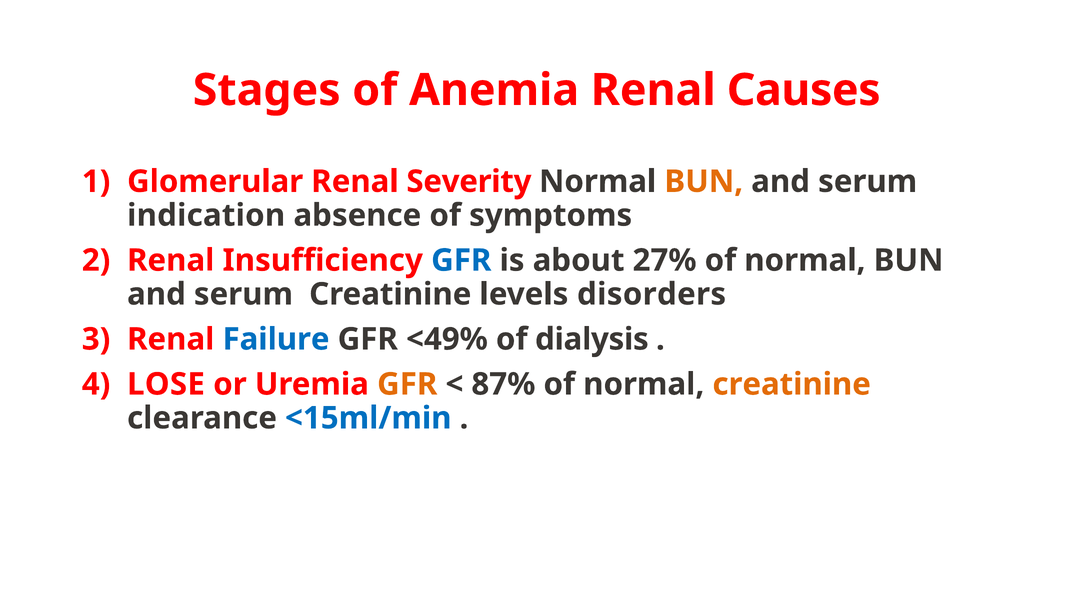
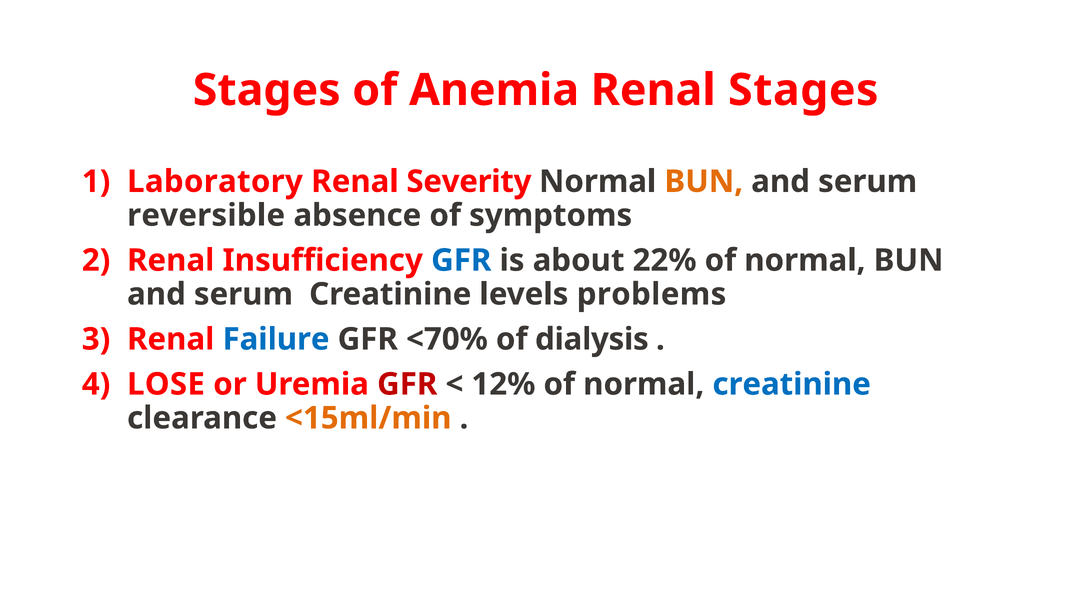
Renal Causes: Causes -> Stages
Glomerular: Glomerular -> Laboratory
indication: indication -> reversible
27%: 27% -> 22%
disorders: disorders -> problems
<49%: <49% -> <70%
GFR at (407, 384) colour: orange -> red
87%: 87% -> 12%
creatinine at (792, 384) colour: orange -> blue
<15ml/min colour: blue -> orange
